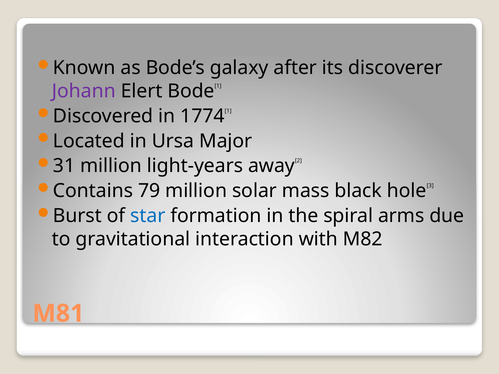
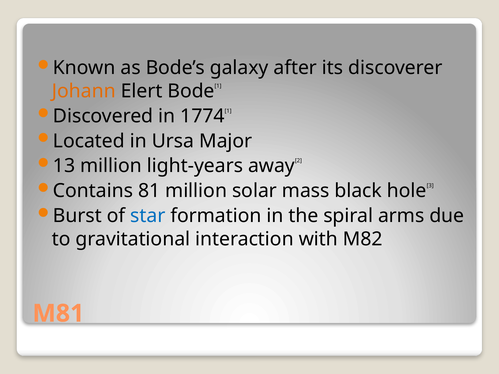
Johann colour: purple -> orange
31: 31 -> 13
79: 79 -> 81
